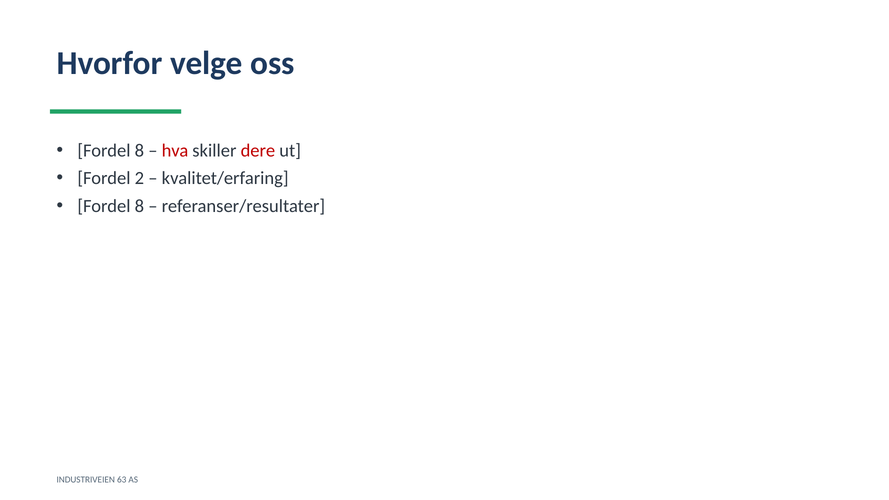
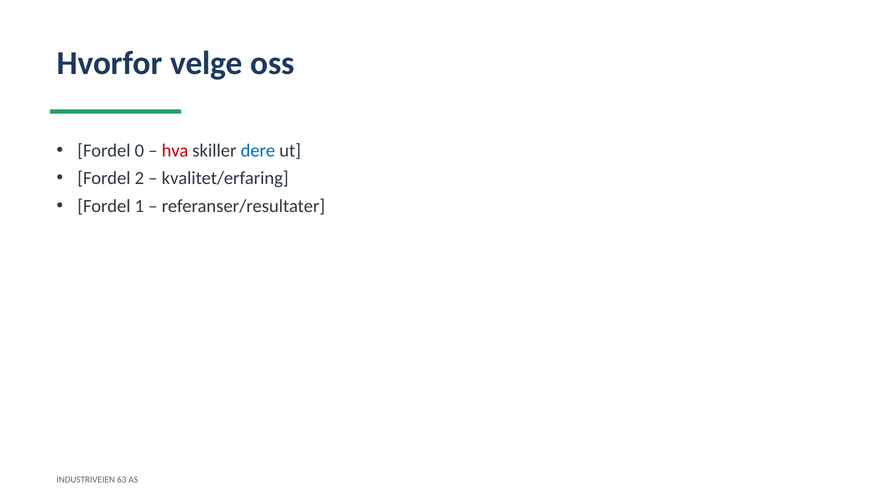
8 at (139, 151): 8 -> 0
dere colour: red -> blue
8 at (139, 206): 8 -> 1
